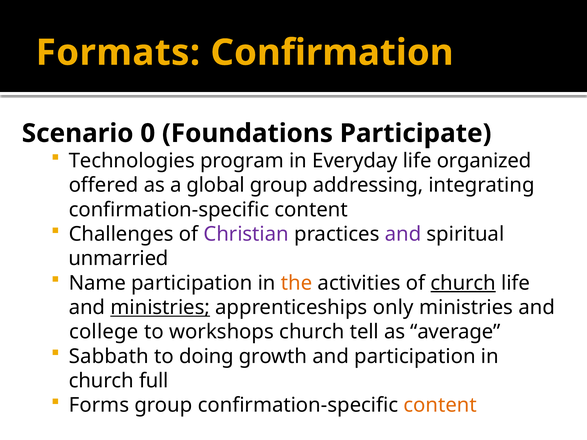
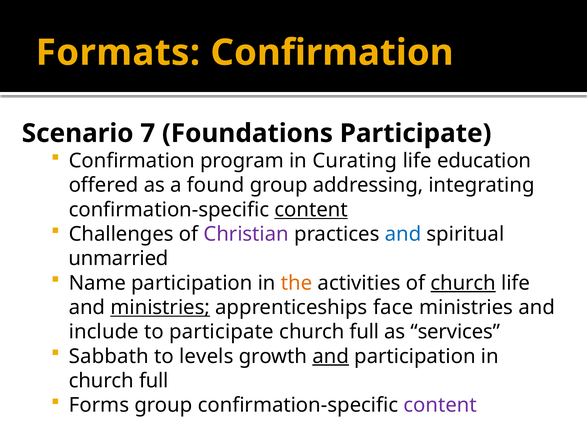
0: 0 -> 7
Technologies at (132, 161): Technologies -> Confirmation
Everyday: Everyday -> Curating
organized: organized -> education
global: global -> found
content at (311, 210) underline: none -> present
and at (403, 234) colour: purple -> blue
only: only -> face
college: college -> include
to workshops: workshops -> participate
tell at (364, 332): tell -> full
average: average -> services
doing: doing -> levels
and at (331, 357) underline: none -> present
content at (440, 405) colour: orange -> purple
